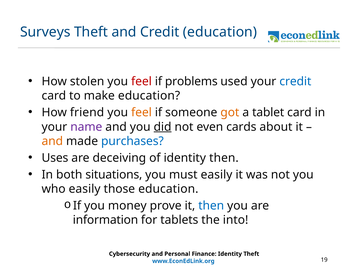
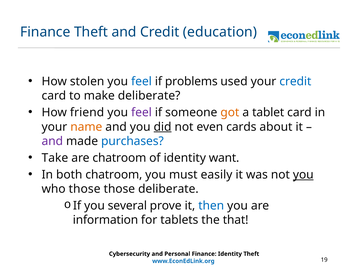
Surveys at (45, 32): Surveys -> Finance
feel at (141, 81) colour: red -> blue
make education: education -> deliberate
feel at (141, 112) colour: orange -> purple
name colour: purple -> orange
and at (52, 141) colour: orange -> purple
Uses: Uses -> Take
are deceiving: deceiving -> chatroom
identity then: then -> want
both situations: situations -> chatroom
you at (303, 174) underline: none -> present
who easily: easily -> those
those education: education -> deliberate
money: money -> several
into: into -> that
